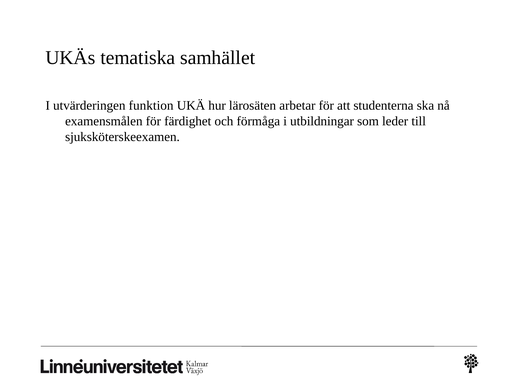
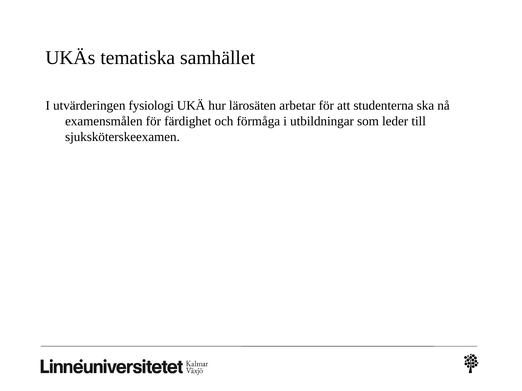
funktion: funktion -> fysiologi
